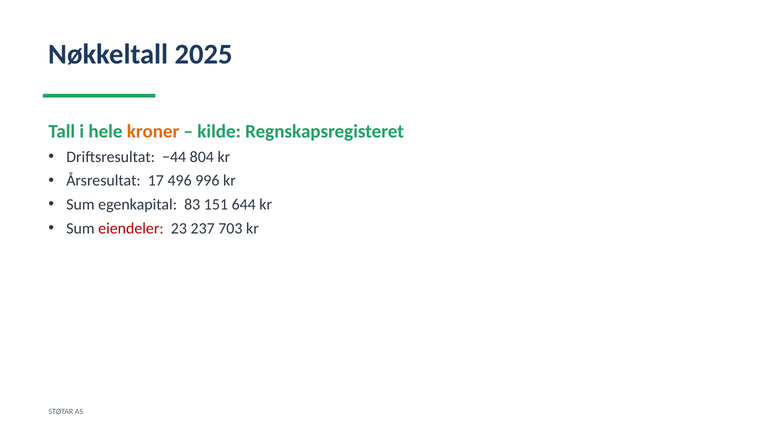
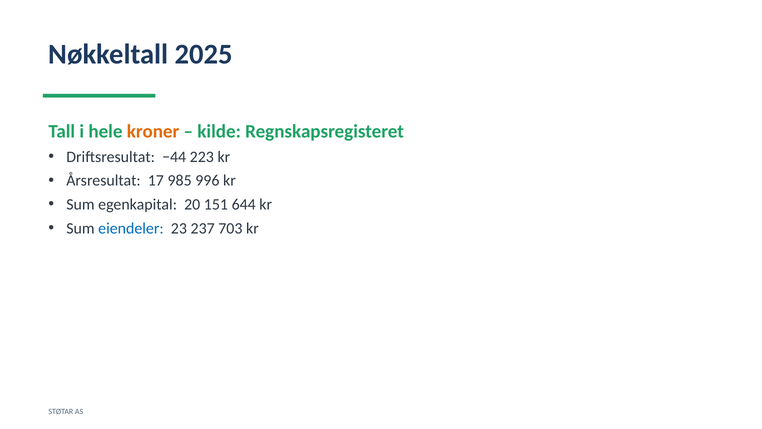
804: 804 -> 223
496: 496 -> 985
83: 83 -> 20
eiendeler colour: red -> blue
